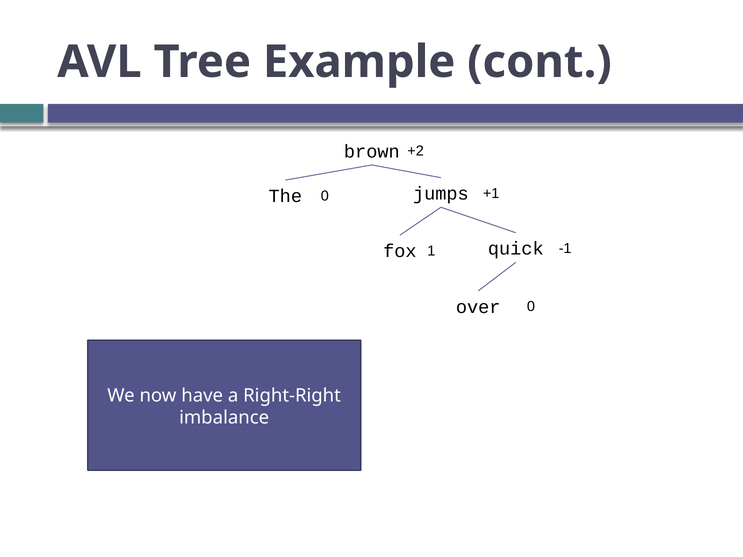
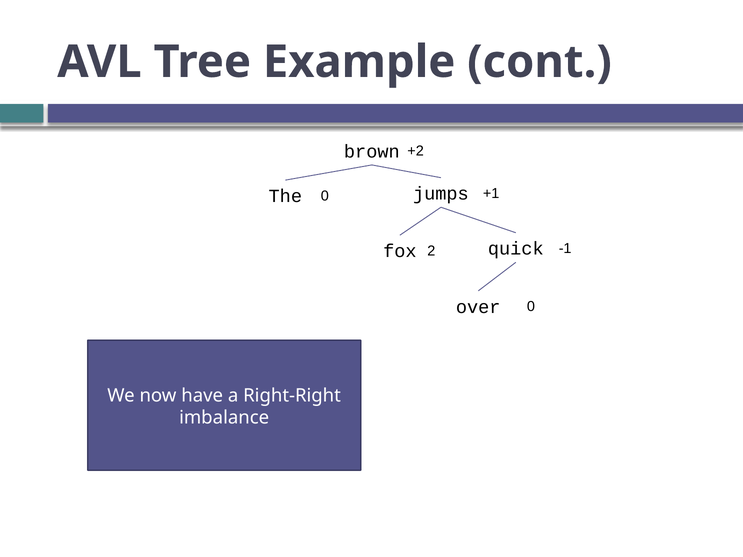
1: 1 -> 2
